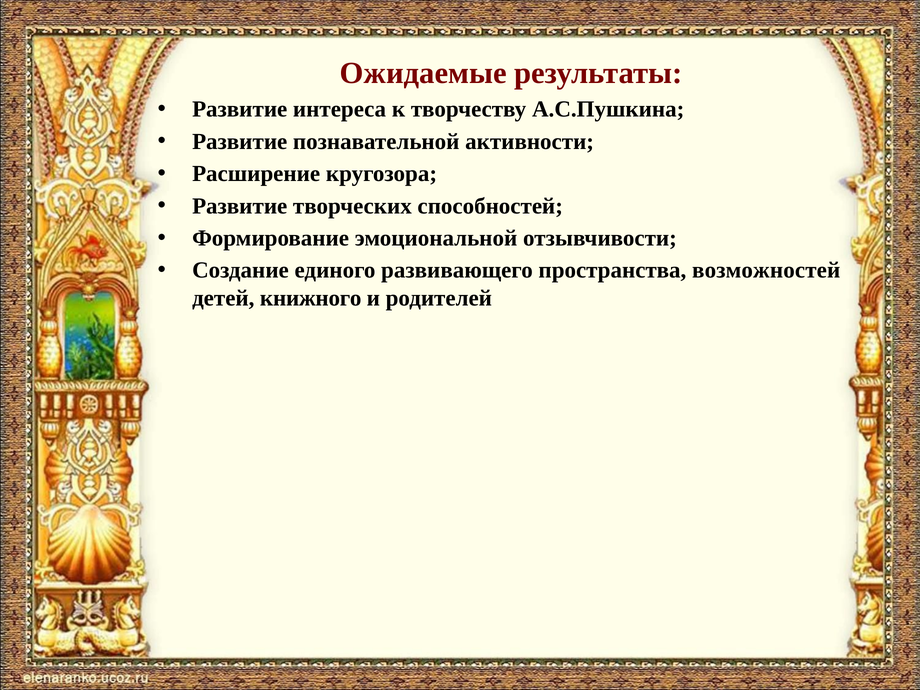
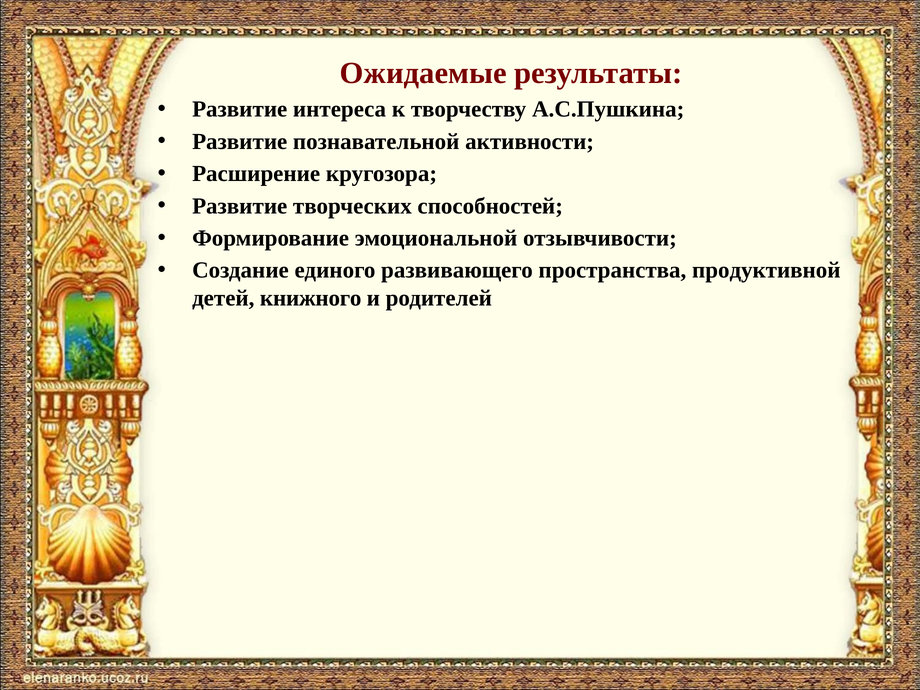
возможностей: возможностей -> продуктивной
